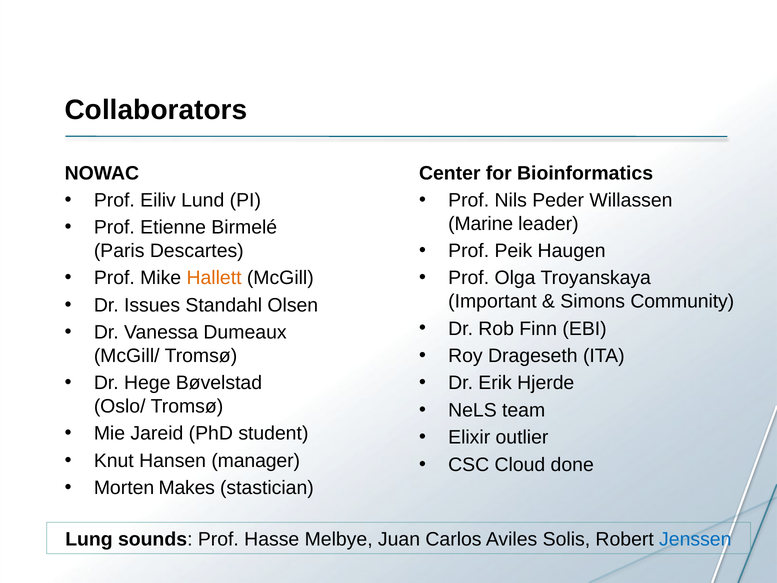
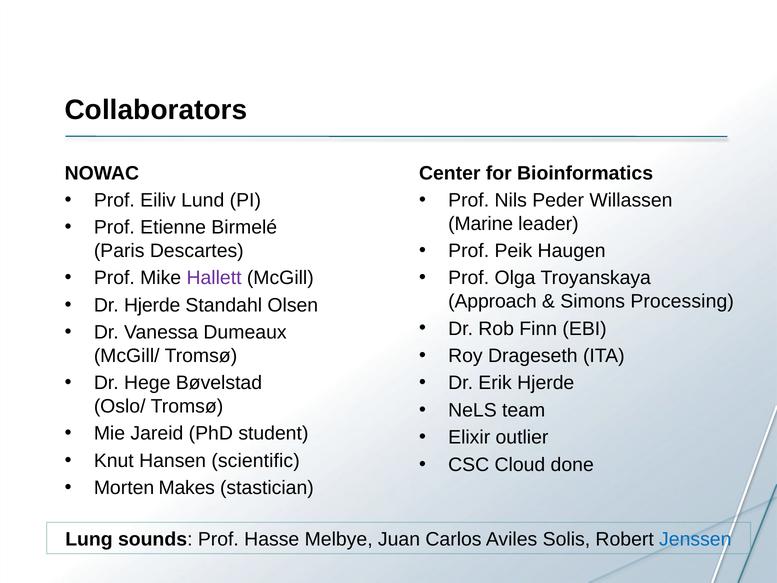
Hallett colour: orange -> purple
Important: Important -> Approach
Community: Community -> Processing
Dr Issues: Issues -> Hjerde
manager: manager -> scientific
